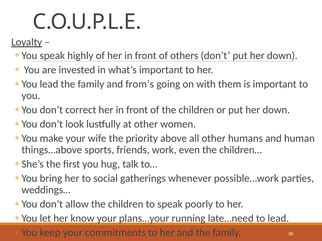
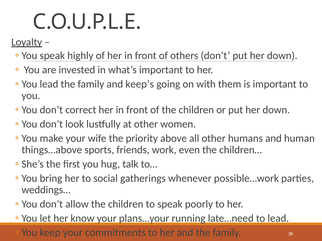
from’s: from’s -> keep’s
